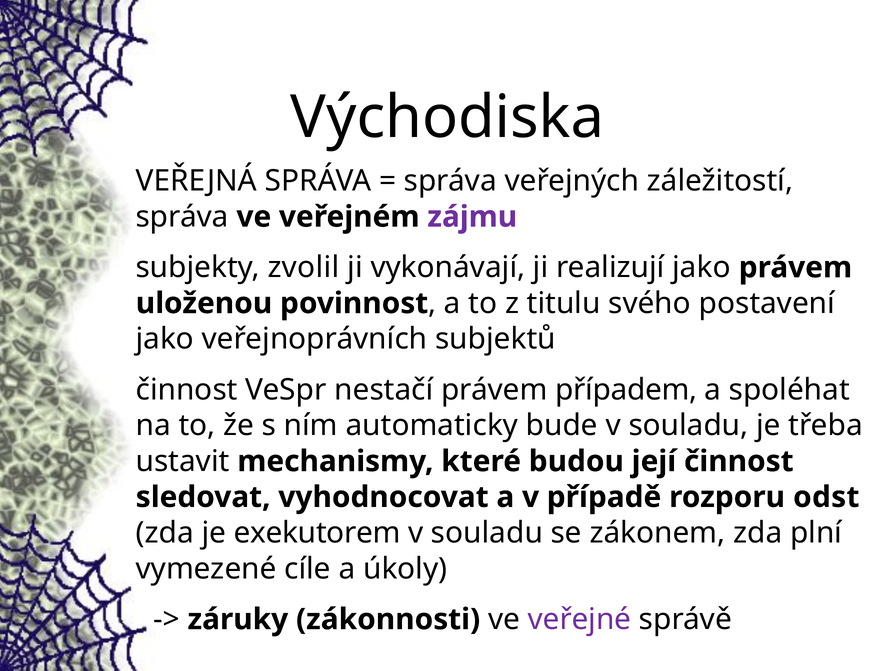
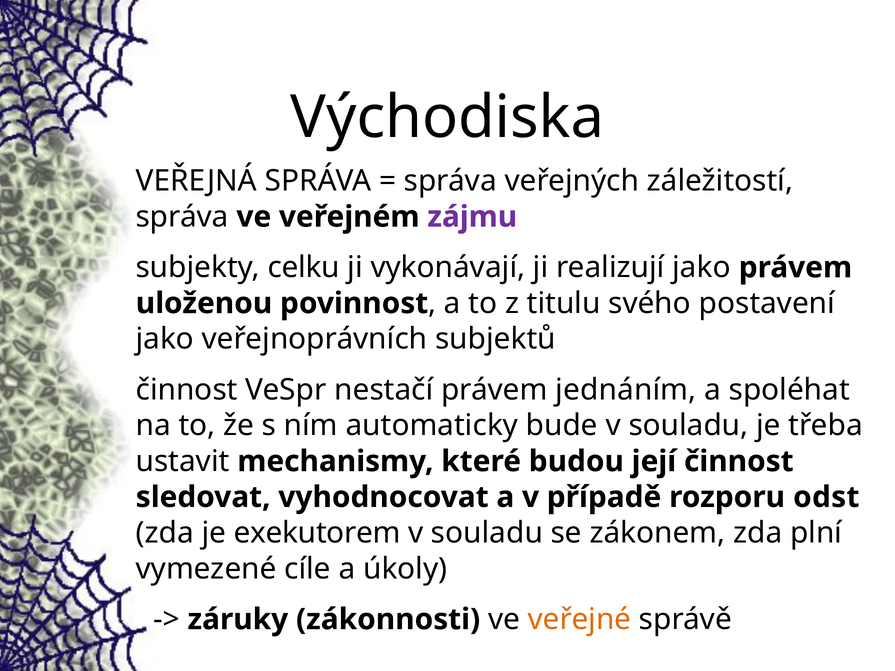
zvolil: zvolil -> celku
případem: případem -> jednáním
veřejné colour: purple -> orange
